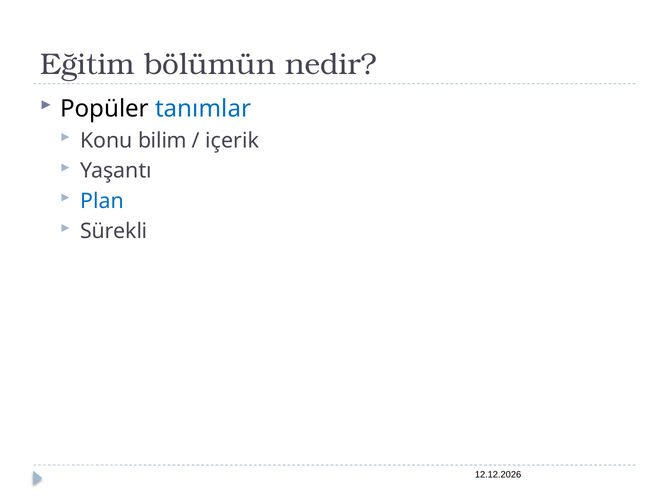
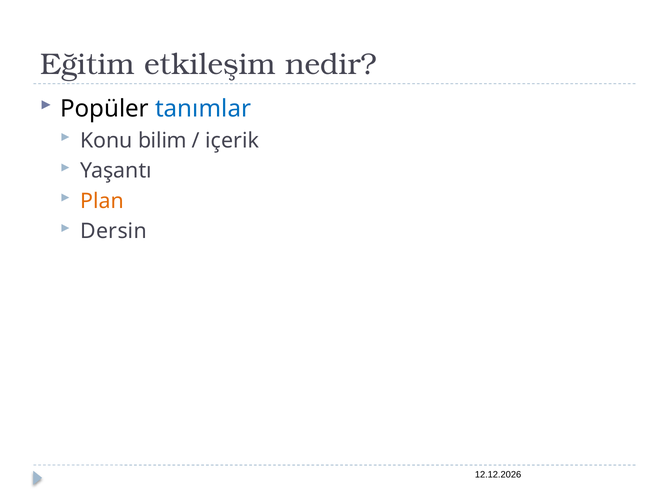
bölümün: bölümün -> etkileşim
Plan colour: blue -> orange
Sürekli: Sürekli -> Dersin
